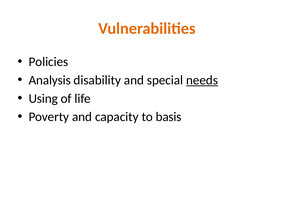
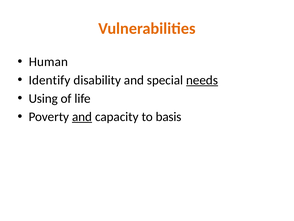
Policies: Policies -> Human
Analysis: Analysis -> Identify
and at (82, 117) underline: none -> present
